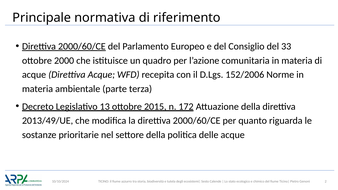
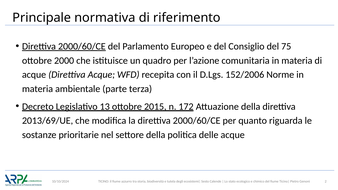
33: 33 -> 75
2013/49/UE: 2013/49/UE -> 2013/69/UE
